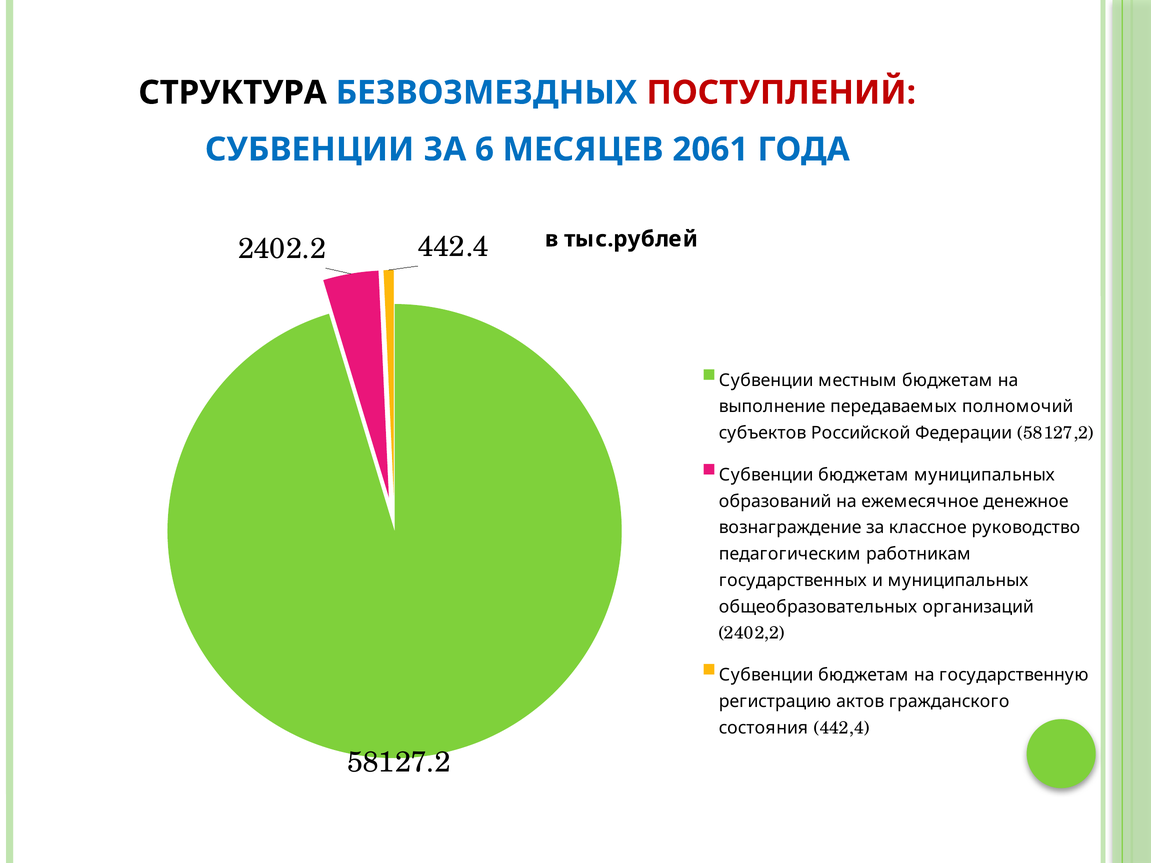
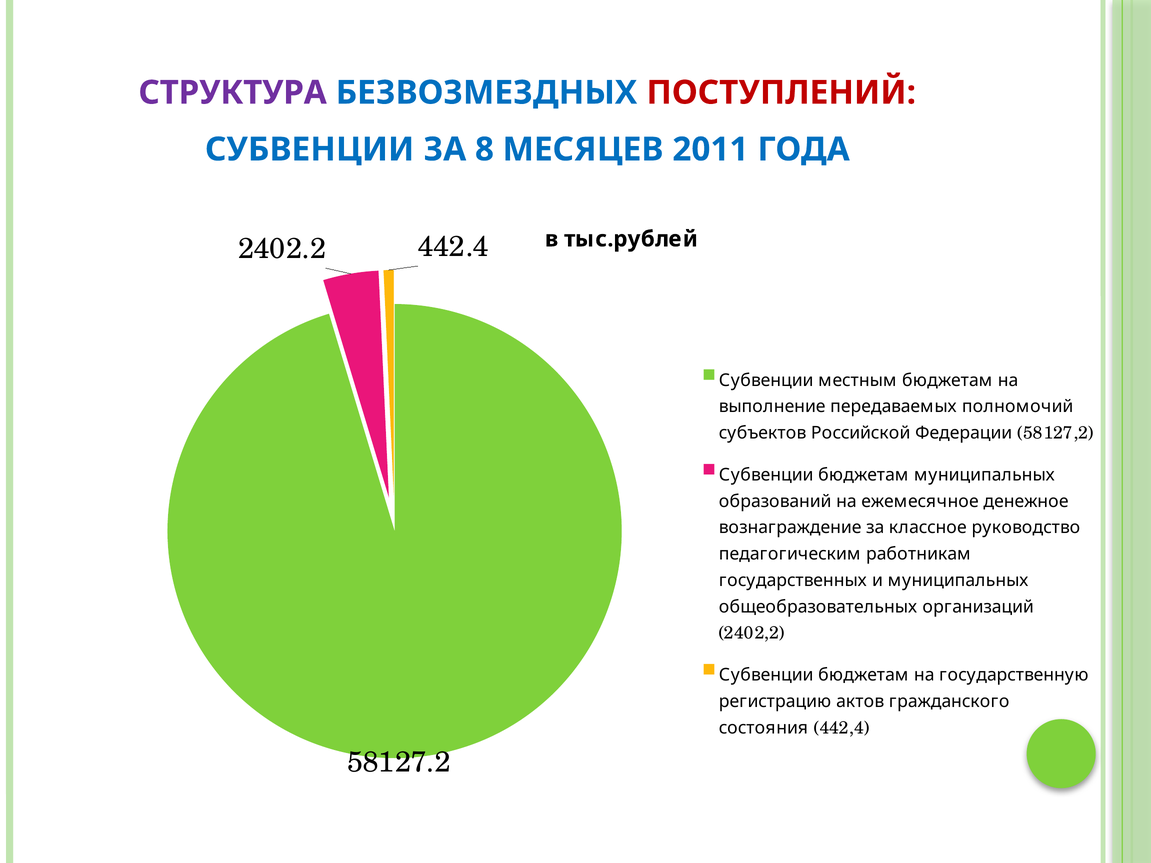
СТРУКТУРА colour: black -> purple
6: 6 -> 8
2061: 2061 -> 2011
